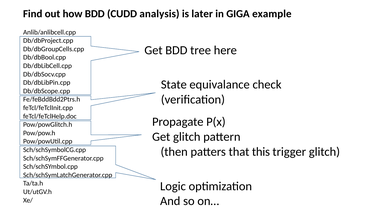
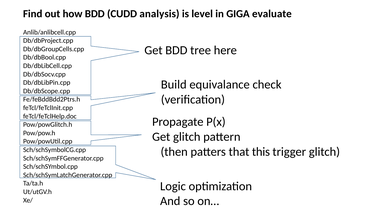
later: later -> level
example: example -> evaluate
State: State -> Build
